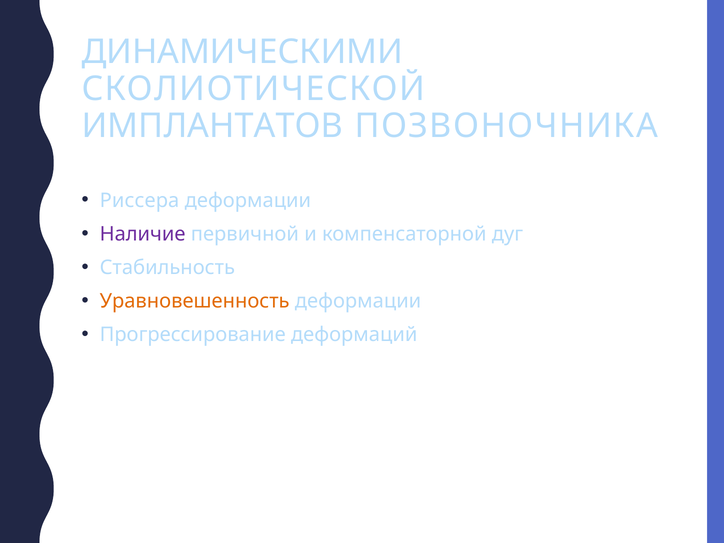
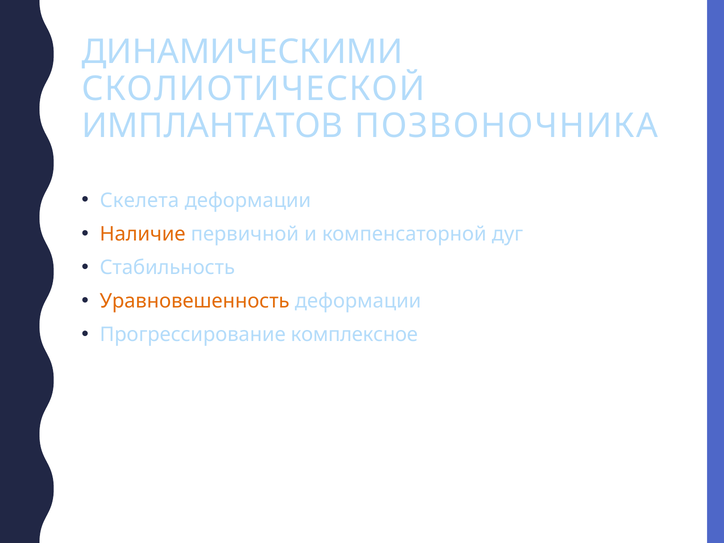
Риссера: Риссера -> Скелета
Наличие colour: purple -> orange
деформаций: деформаций -> комплексное
